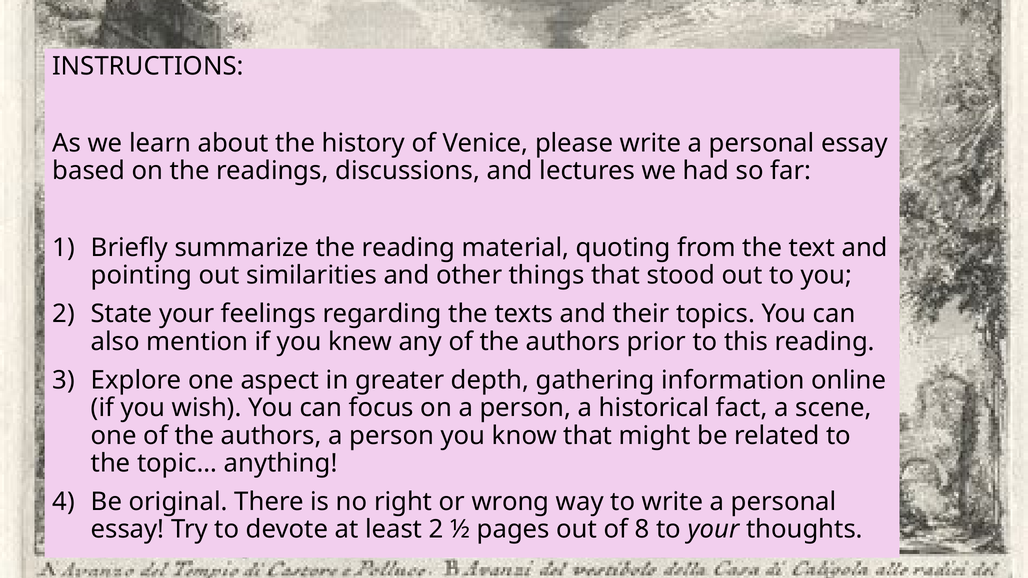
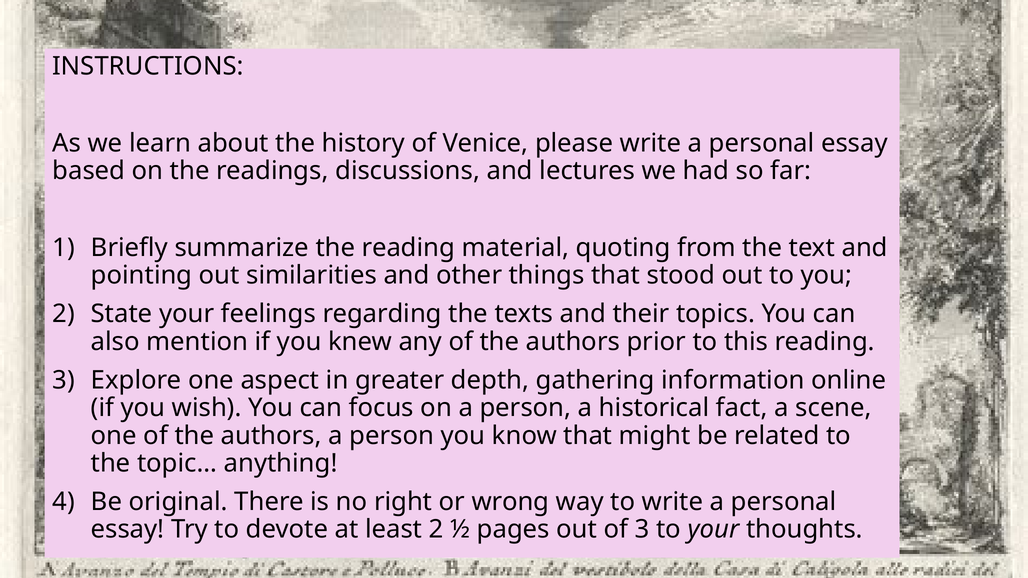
of 8: 8 -> 3
